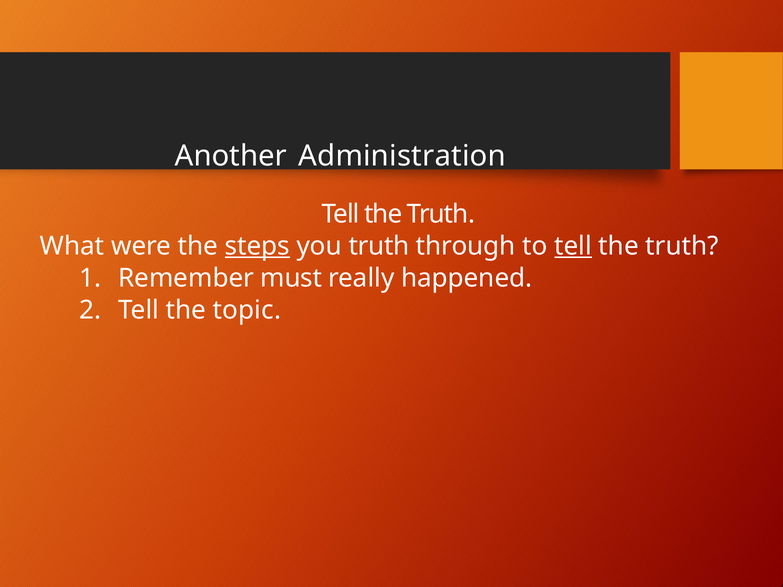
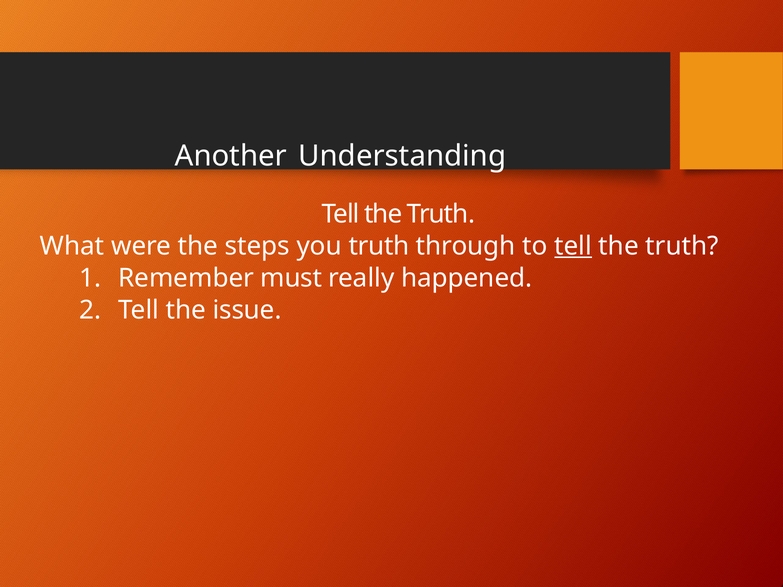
Administration: Administration -> Understanding
steps underline: present -> none
topic: topic -> issue
